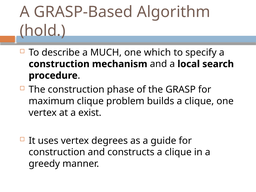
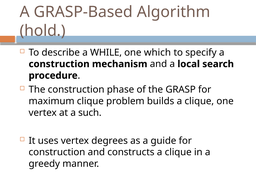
MUCH: MUCH -> WHILE
exist: exist -> such
